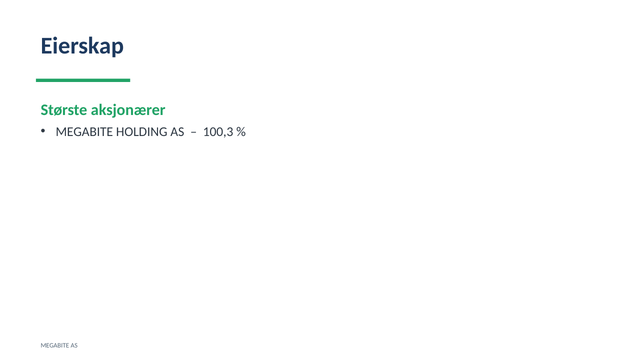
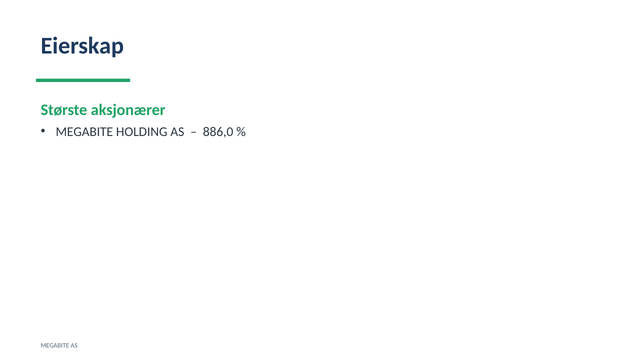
100,3: 100,3 -> 886,0
